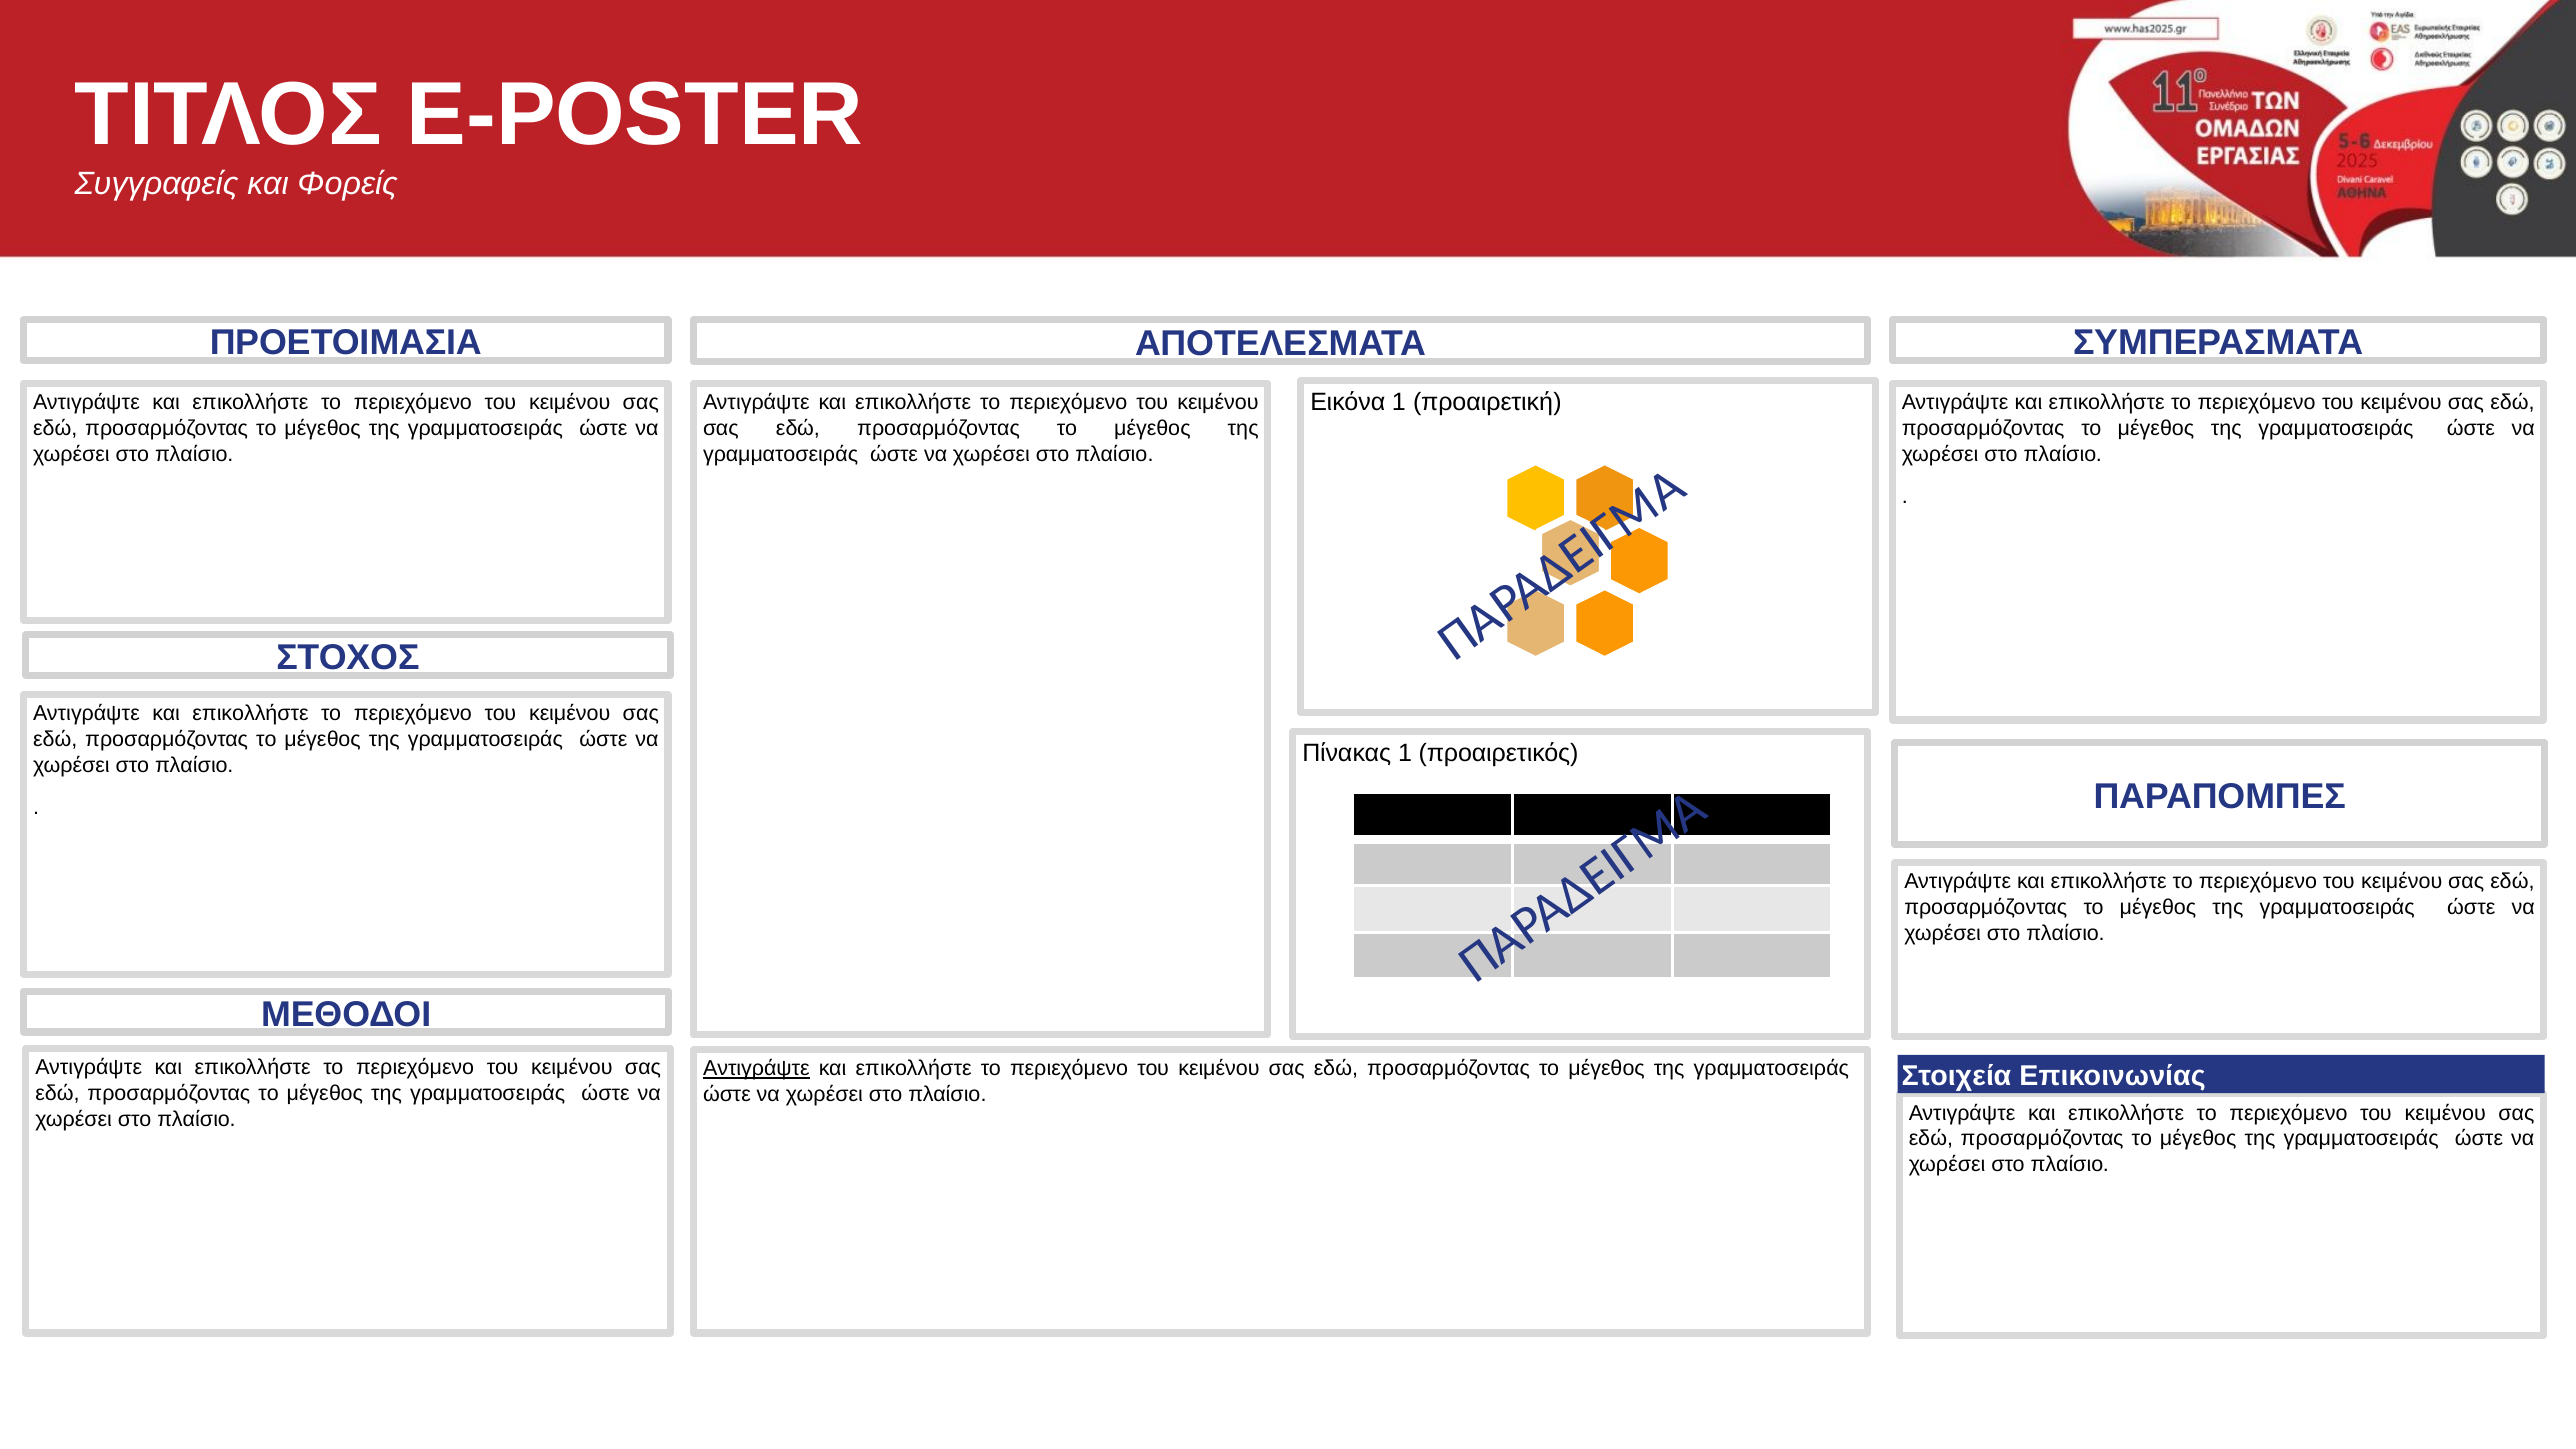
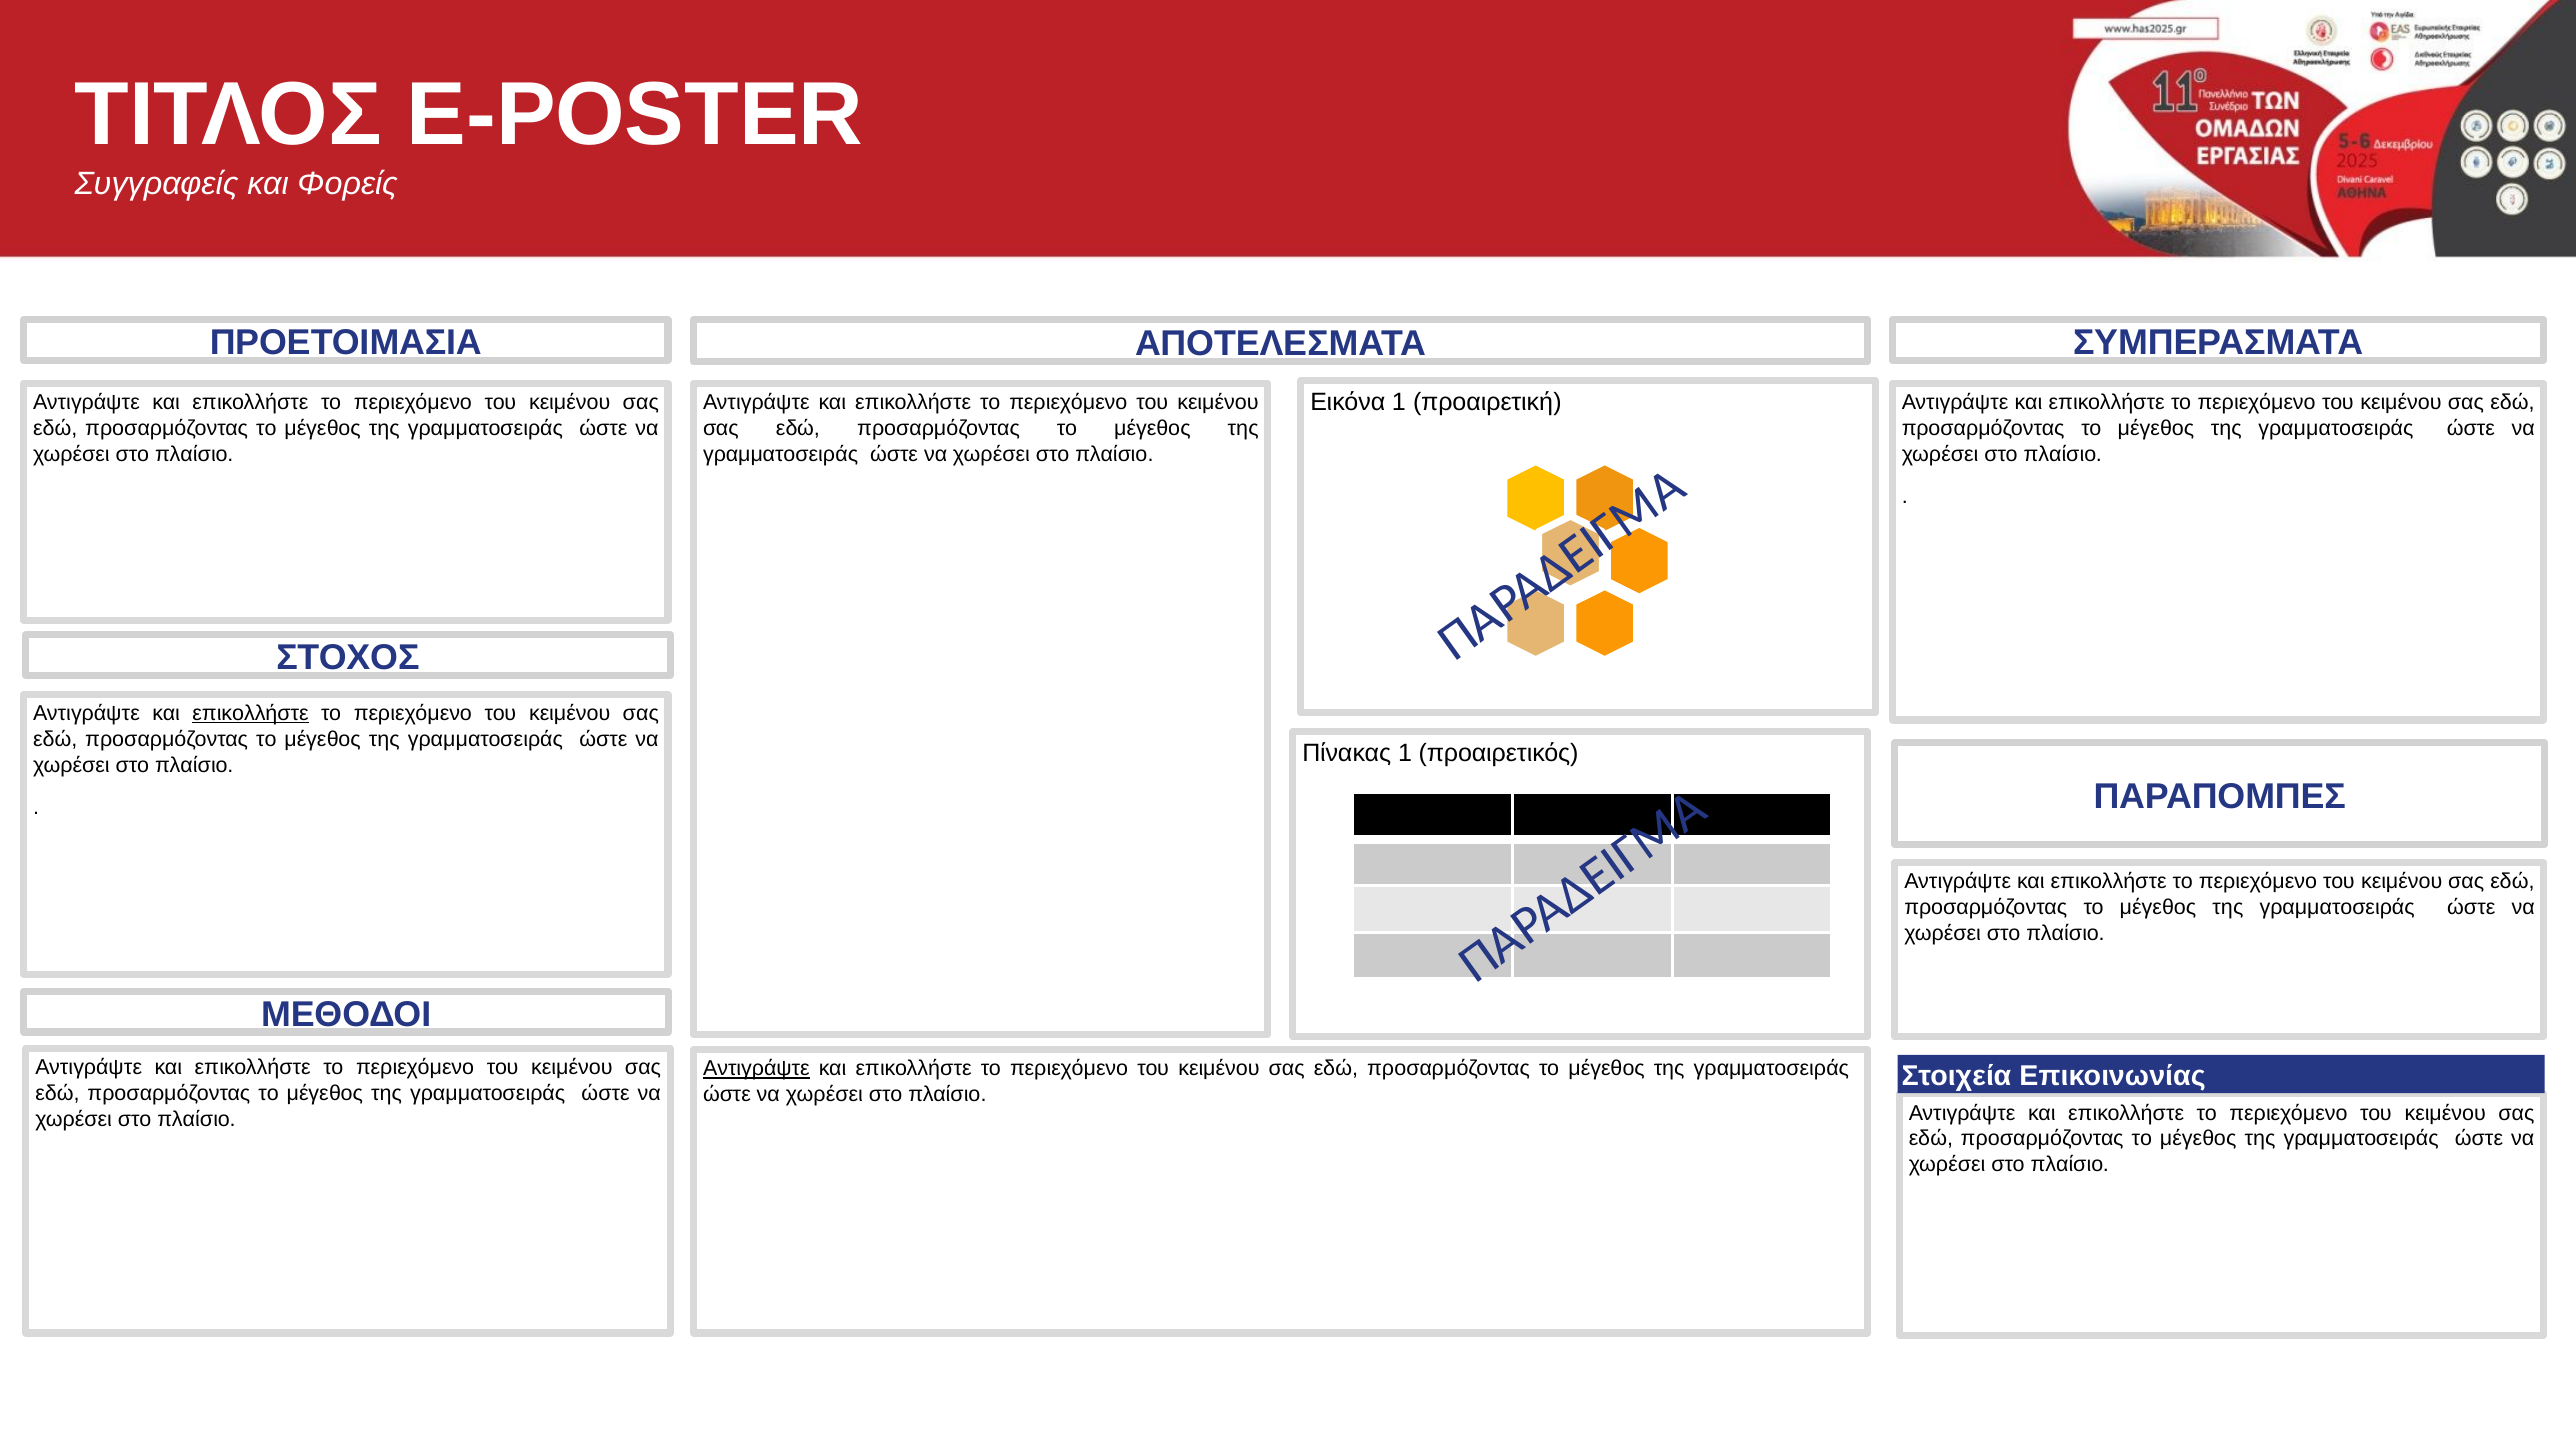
επικολλήστε at (251, 714) underline: none -> present
